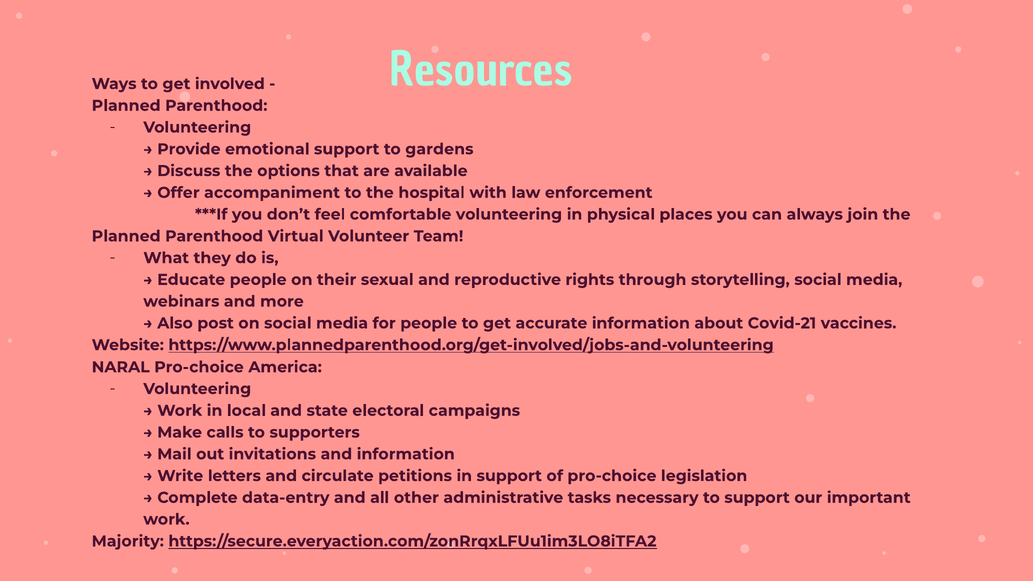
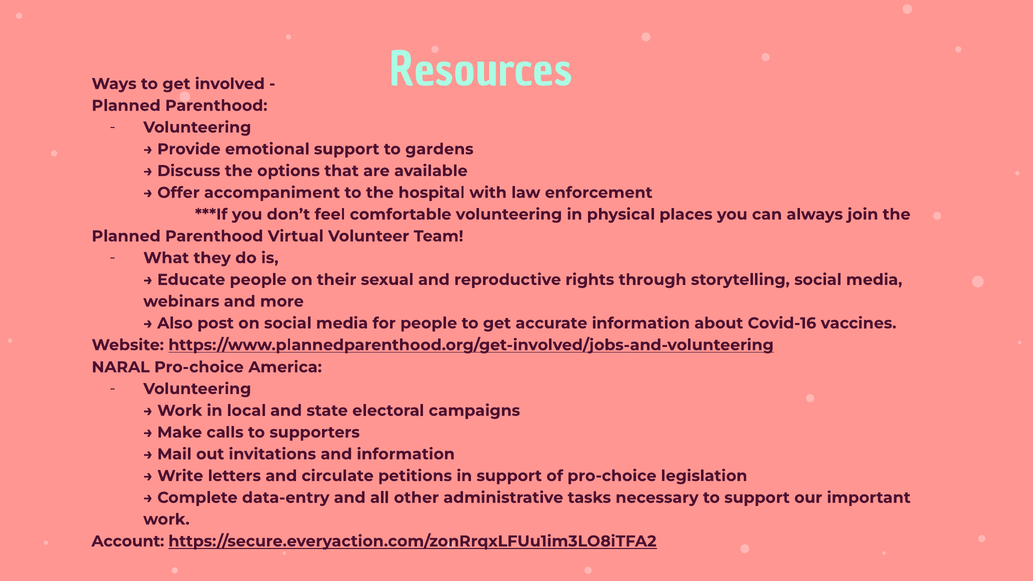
Covid-21: Covid-21 -> Covid-16
Majority: Majority -> Account
